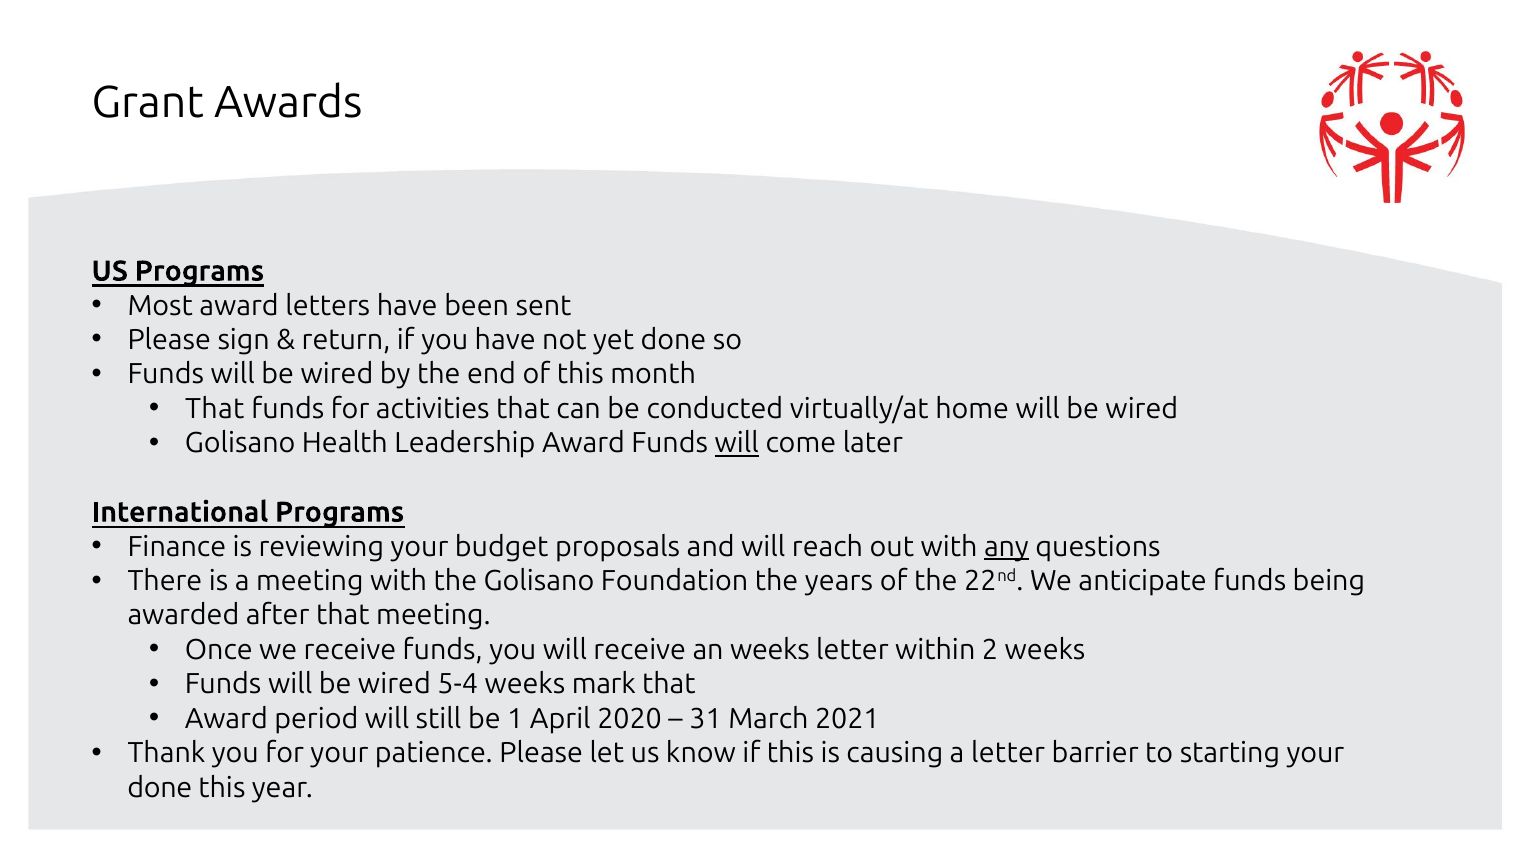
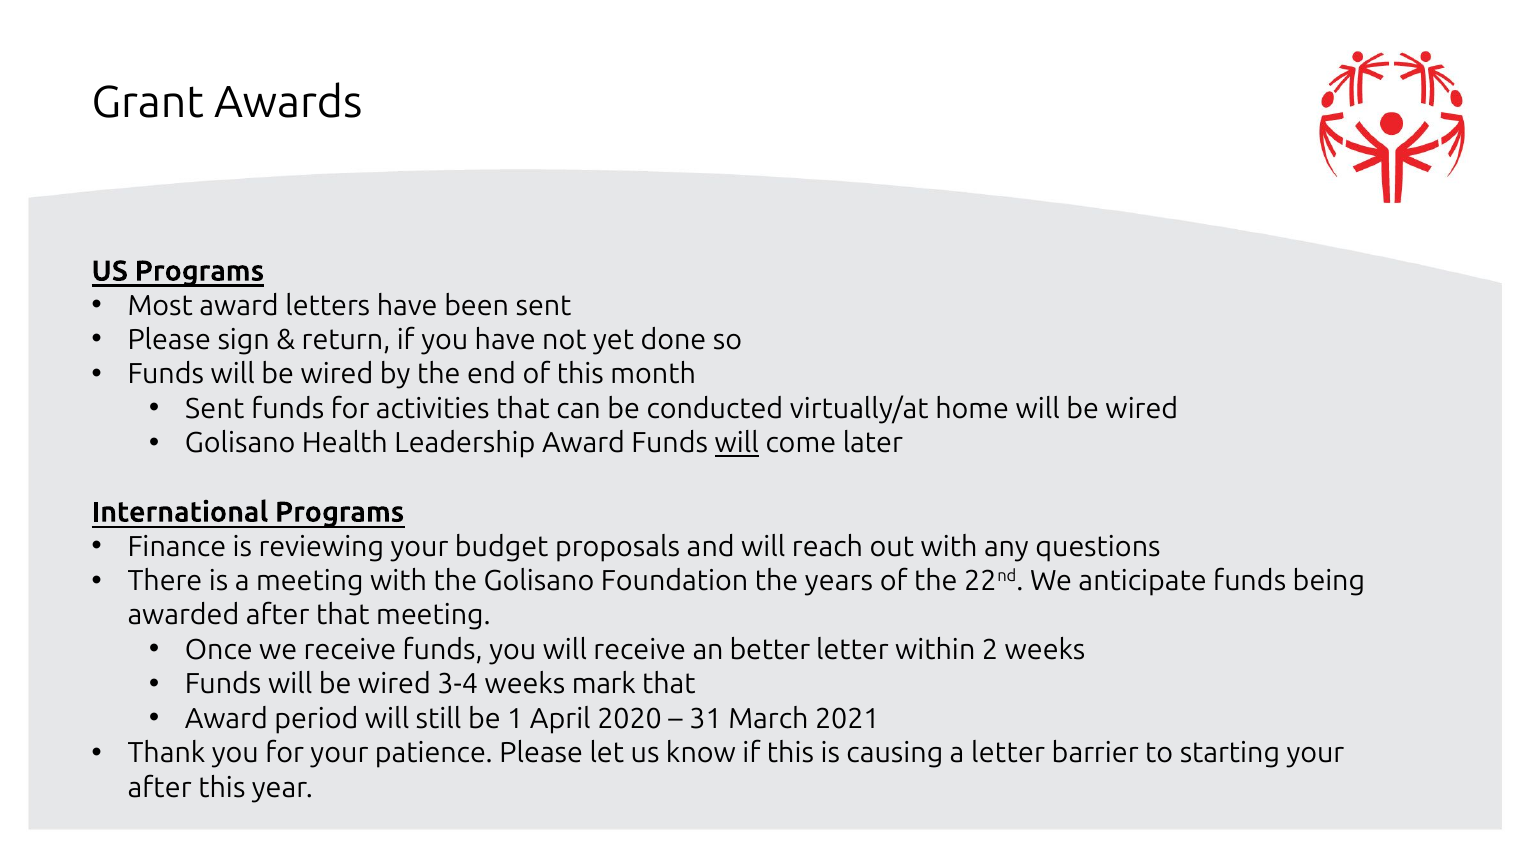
That at (215, 409): That -> Sent
any underline: present -> none
an weeks: weeks -> better
5-4: 5-4 -> 3-4
done at (160, 788): done -> after
